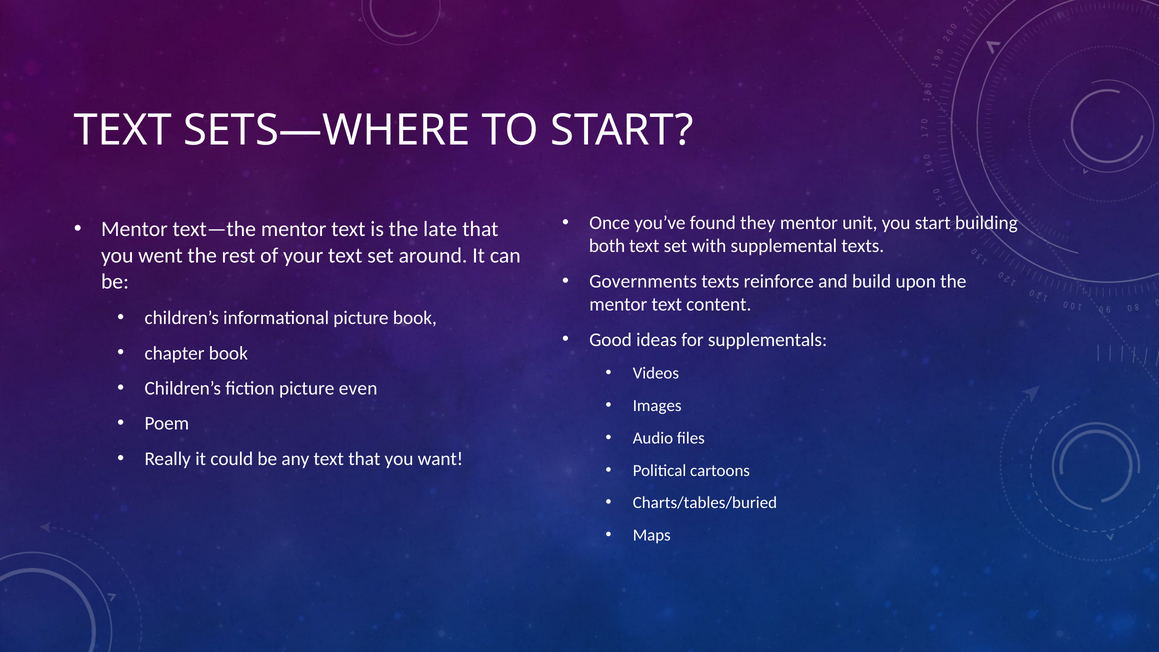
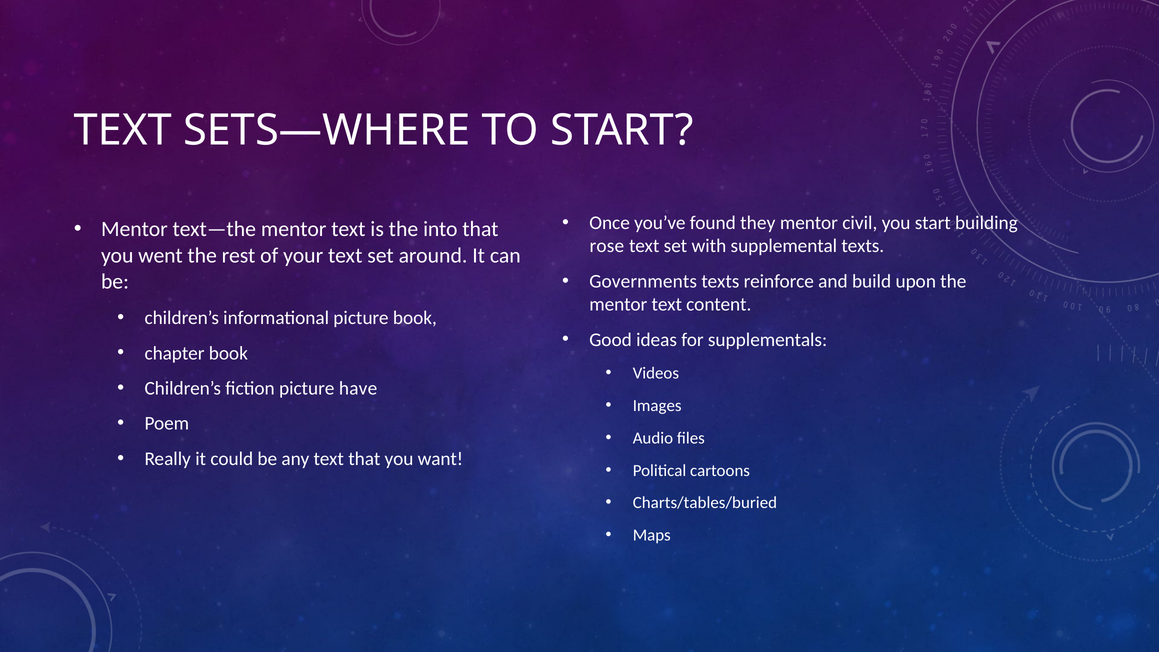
unit: unit -> civil
late: late -> into
both: both -> rose
even: even -> have
